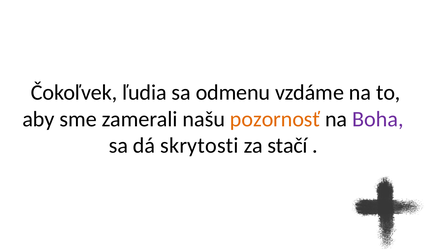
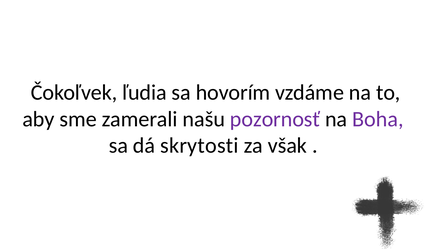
odmenu: odmenu -> hovorím
pozornosť colour: orange -> purple
stačí: stačí -> však
